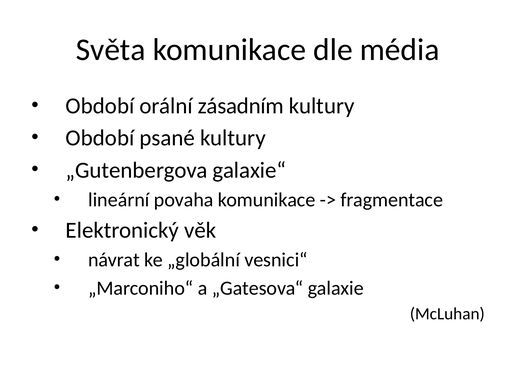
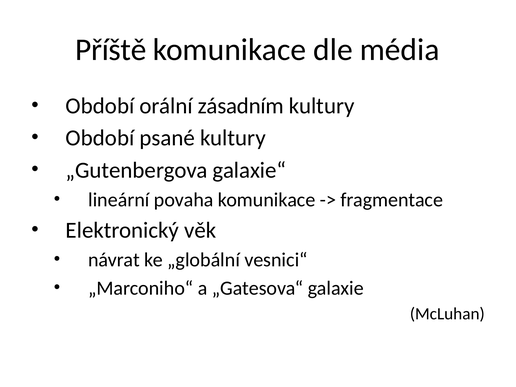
Světa: Světa -> Příště
